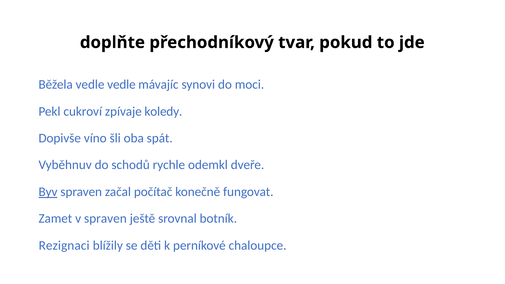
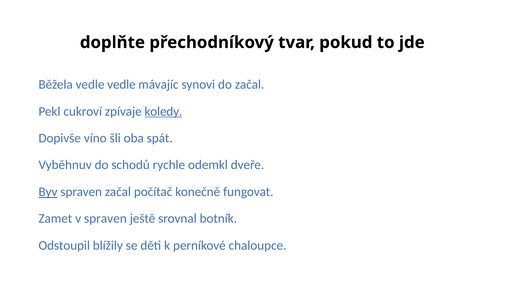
do moci: moci -> začal
koledy underline: none -> present
Rezignaci: Rezignaci -> Odstoupil
